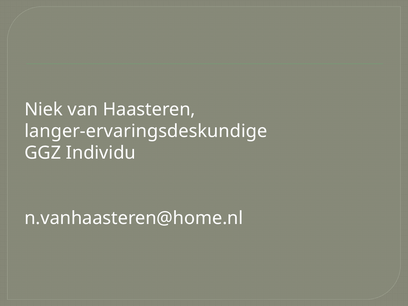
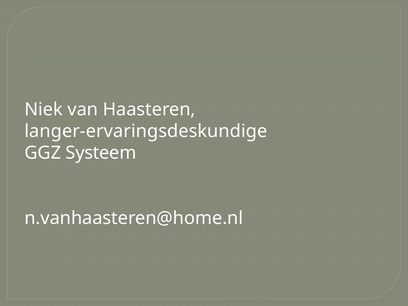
Individu: Individu -> Systeem
